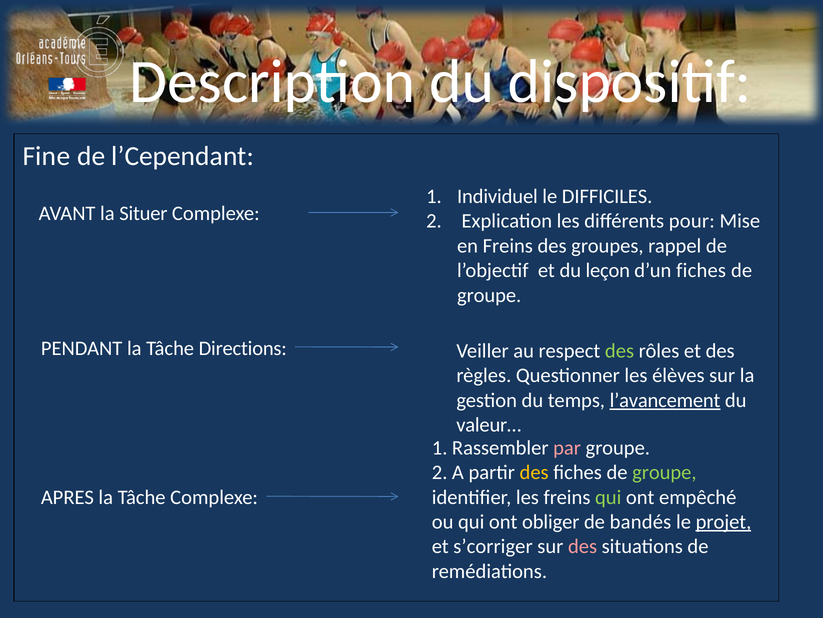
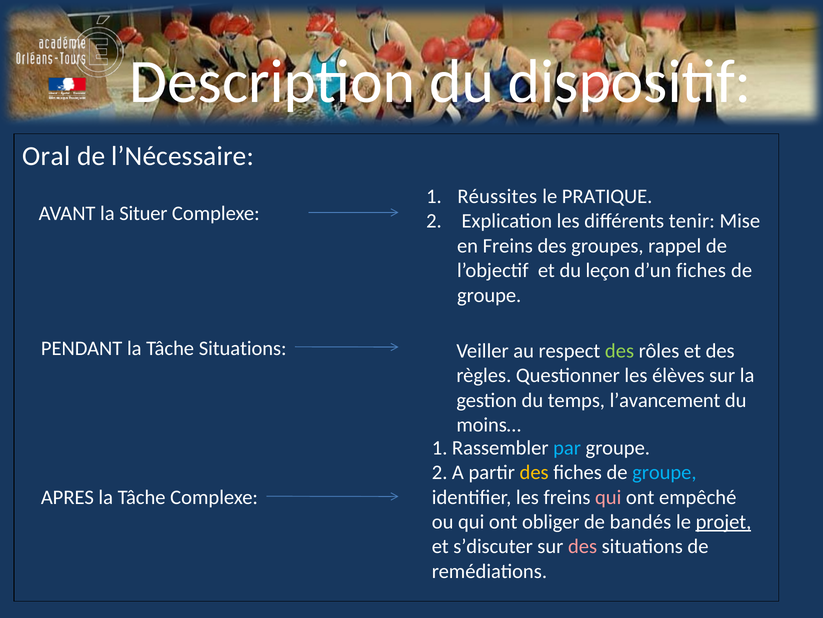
Fine: Fine -> Oral
l’Cependant: l’Cependant -> l’Nécessaire
Individuel: Individuel -> Réussites
DIFFICILES: DIFFICILES -> PRATIQUE
pour: pour -> tenir
Tâche Directions: Directions -> Situations
l’avancement underline: present -> none
valeur…: valeur… -> moins…
par colour: pink -> light blue
groupe at (664, 472) colour: light green -> light blue
qui at (608, 497) colour: light green -> pink
s’corriger: s’corriger -> s’discuter
